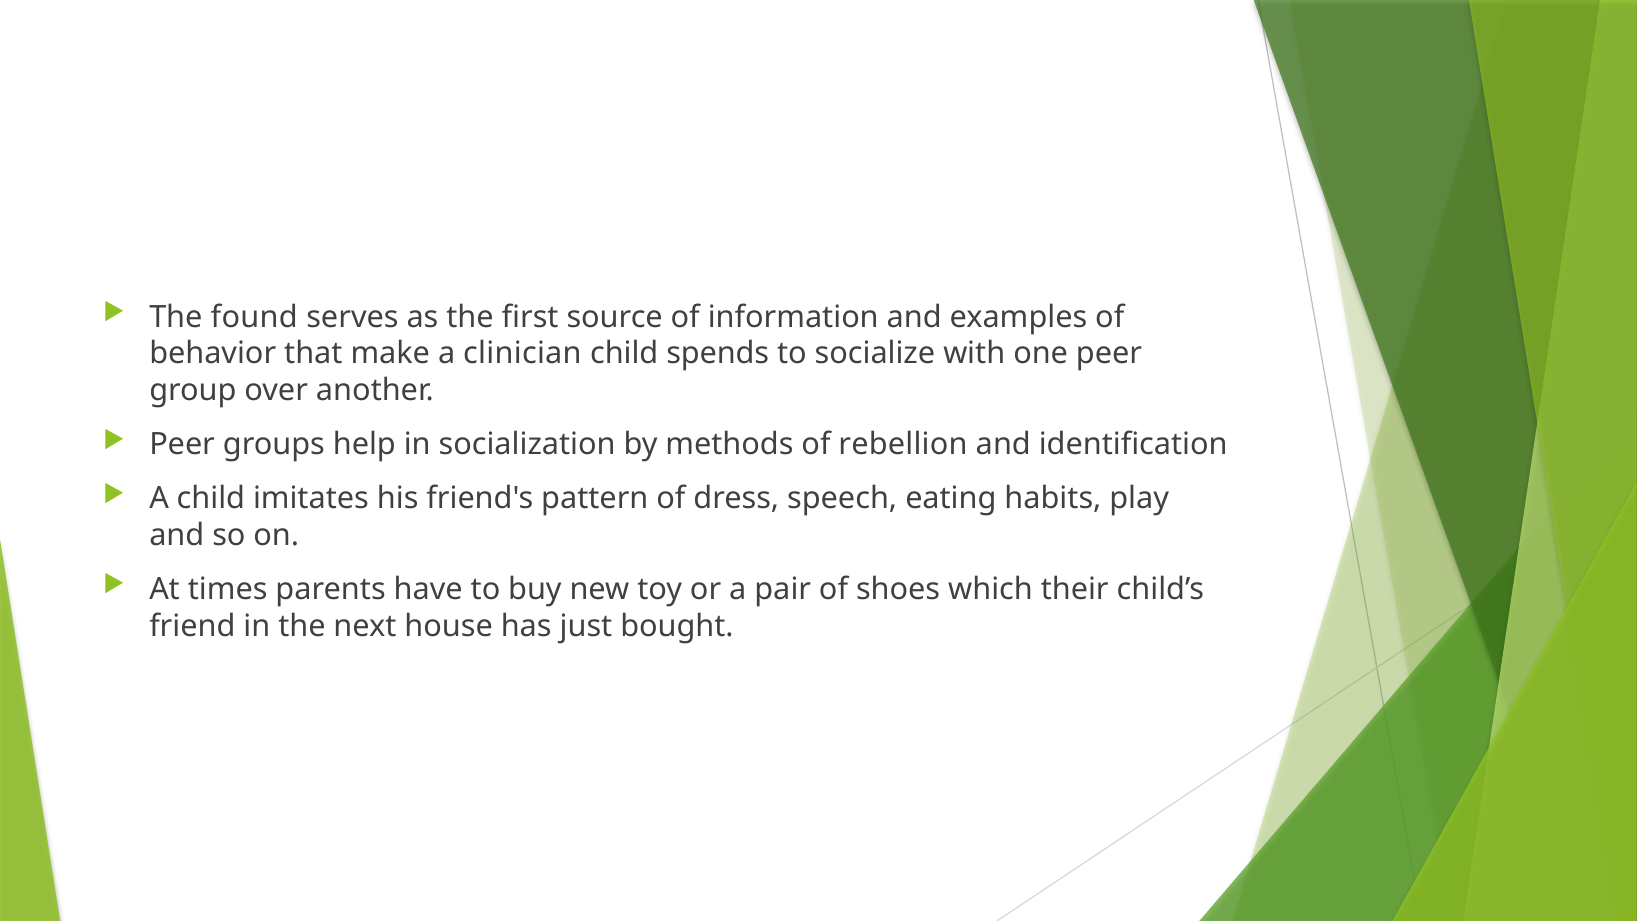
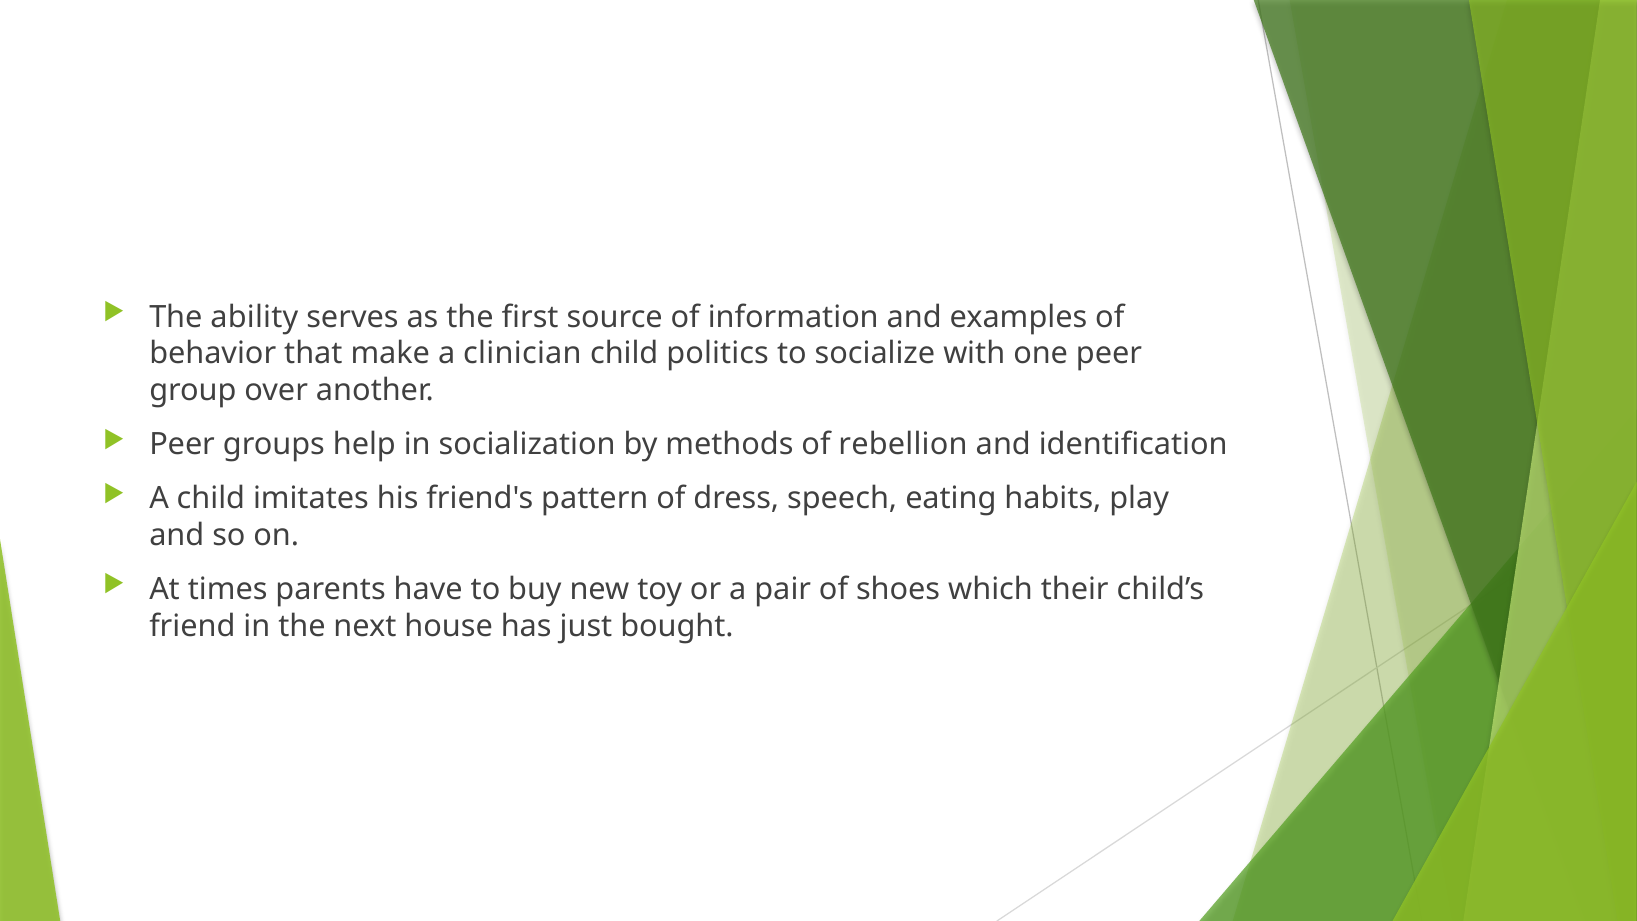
found: found -> ability
spends: spends -> politics
